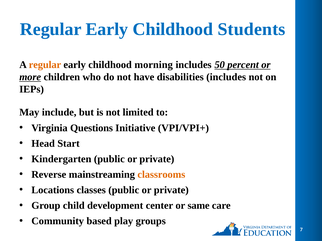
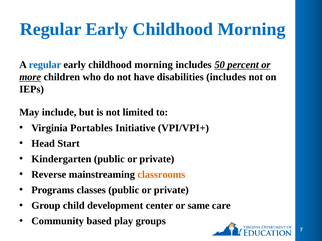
Students at (251, 29): Students -> Morning
regular at (45, 65) colour: orange -> blue
Questions: Questions -> Portables
Locations: Locations -> Programs
